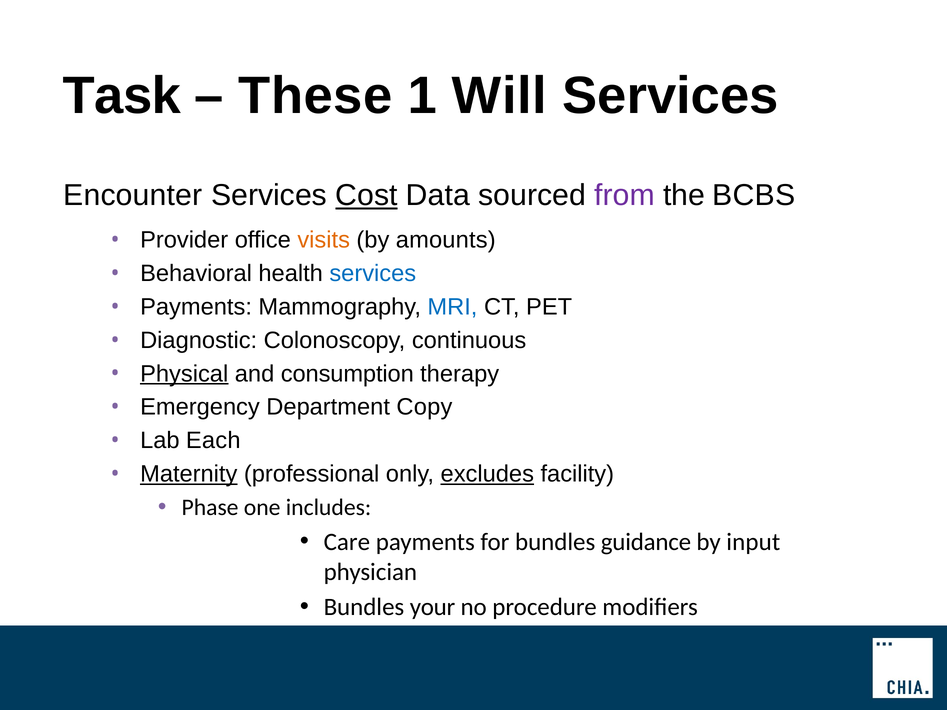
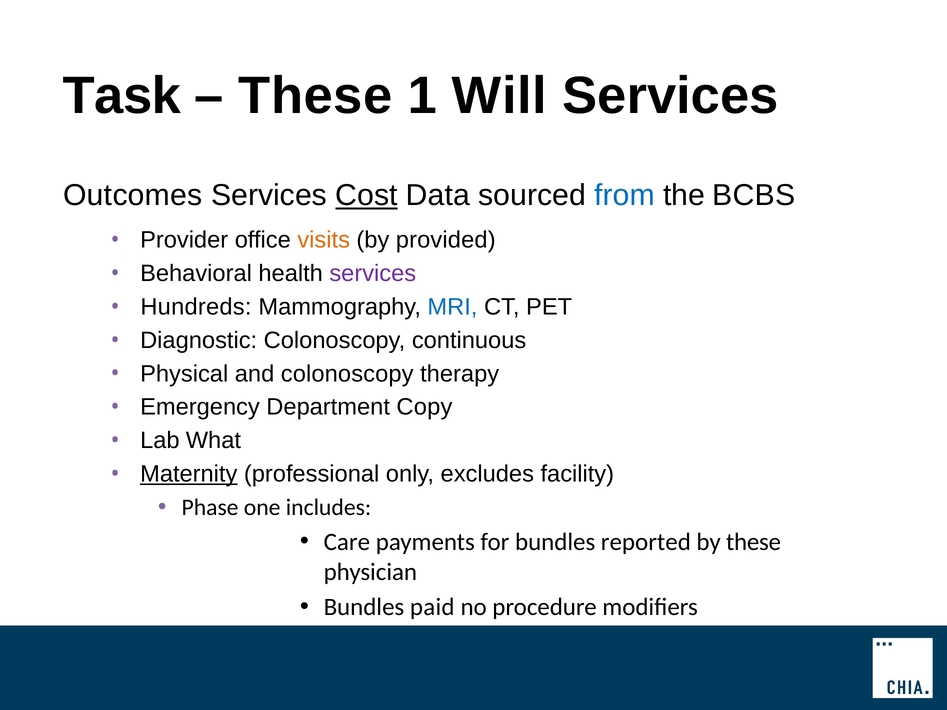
Encounter: Encounter -> Outcomes
from colour: purple -> blue
amounts: amounts -> provided
services at (373, 274) colour: blue -> purple
Payments at (196, 307): Payments -> Hundreds
Physical underline: present -> none
and consumption: consumption -> colonoscopy
Each: Each -> What
excludes underline: present -> none
guidance: guidance -> reported
by input: input -> these
your: your -> paid
